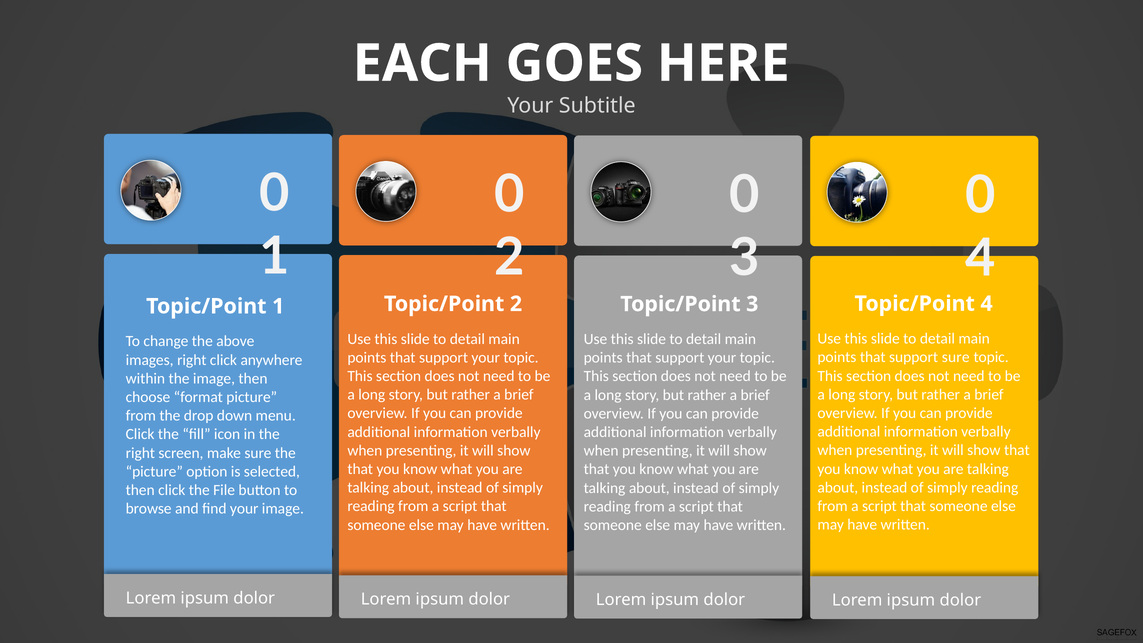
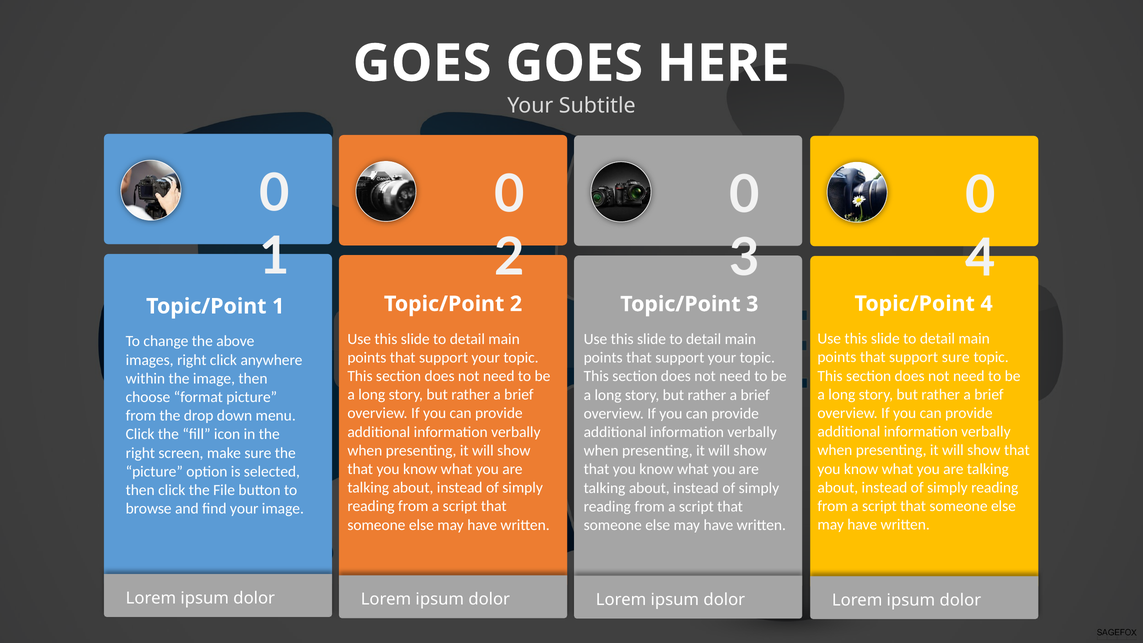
EACH at (422, 63): EACH -> GOES
